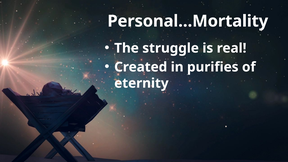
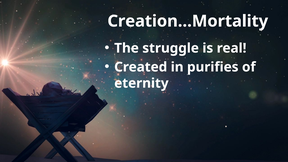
Personal…Mortality: Personal…Mortality -> Creation…Mortality
